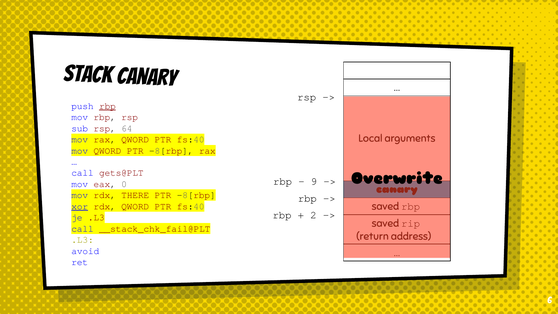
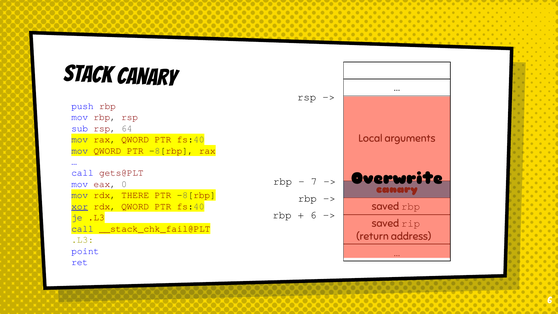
rbp at (107, 106) underline: present -> none
9: 9 -> 7
2 at (313, 215): 2 -> 6
avoid: avoid -> point
